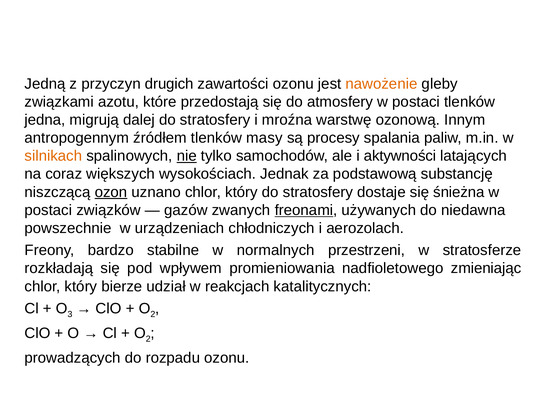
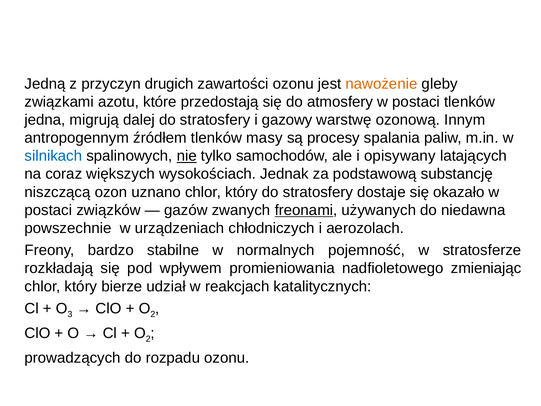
mroźna: mroźna -> gazowy
silnikach colour: orange -> blue
aktywności: aktywności -> opisywany
ozon underline: present -> none
śnieżna: śnieżna -> okazało
przestrzeni: przestrzeni -> pojemność
